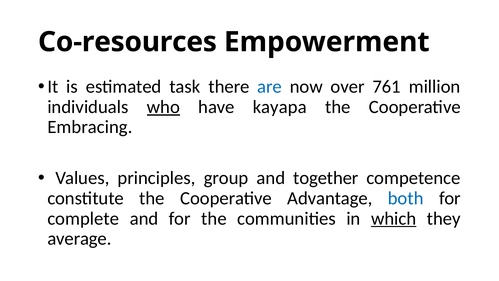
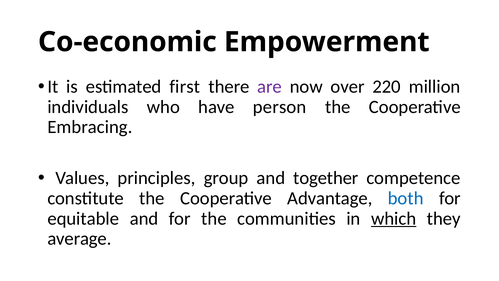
Co-resources: Co-resources -> Co-economic
task: task -> first
are colour: blue -> purple
761: 761 -> 220
who underline: present -> none
kayapa: kayapa -> person
complete: complete -> equitable
